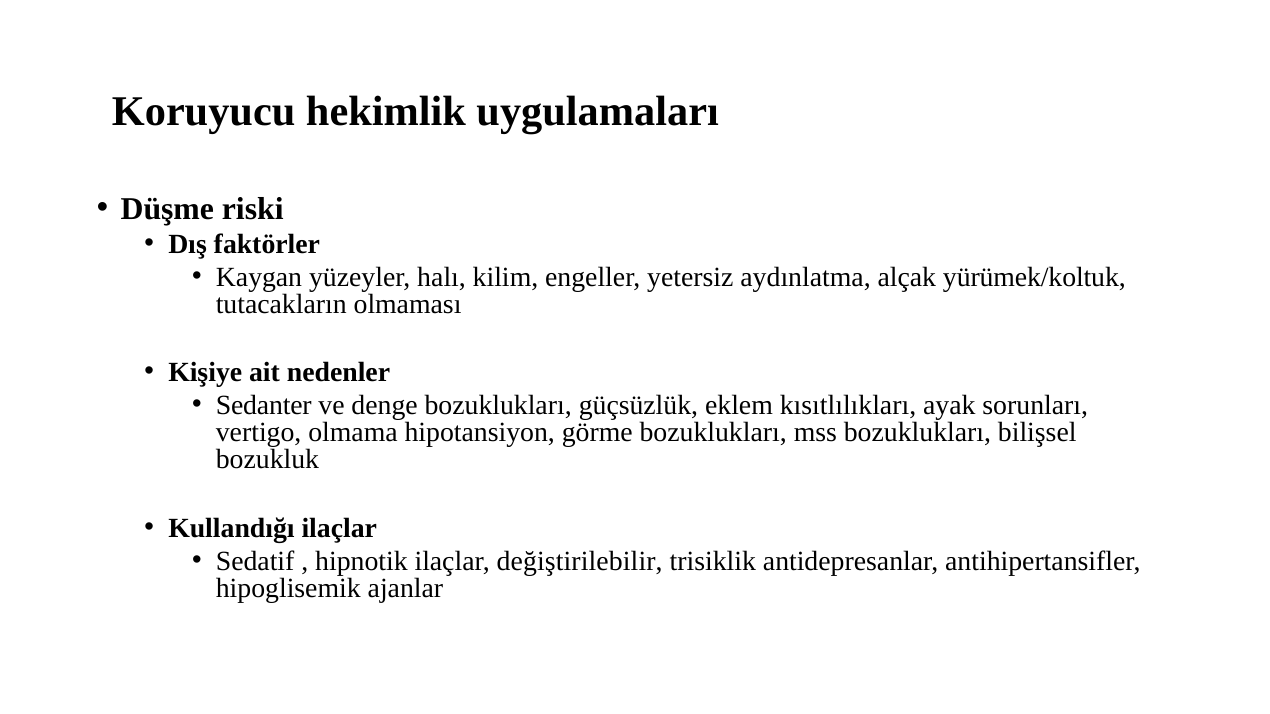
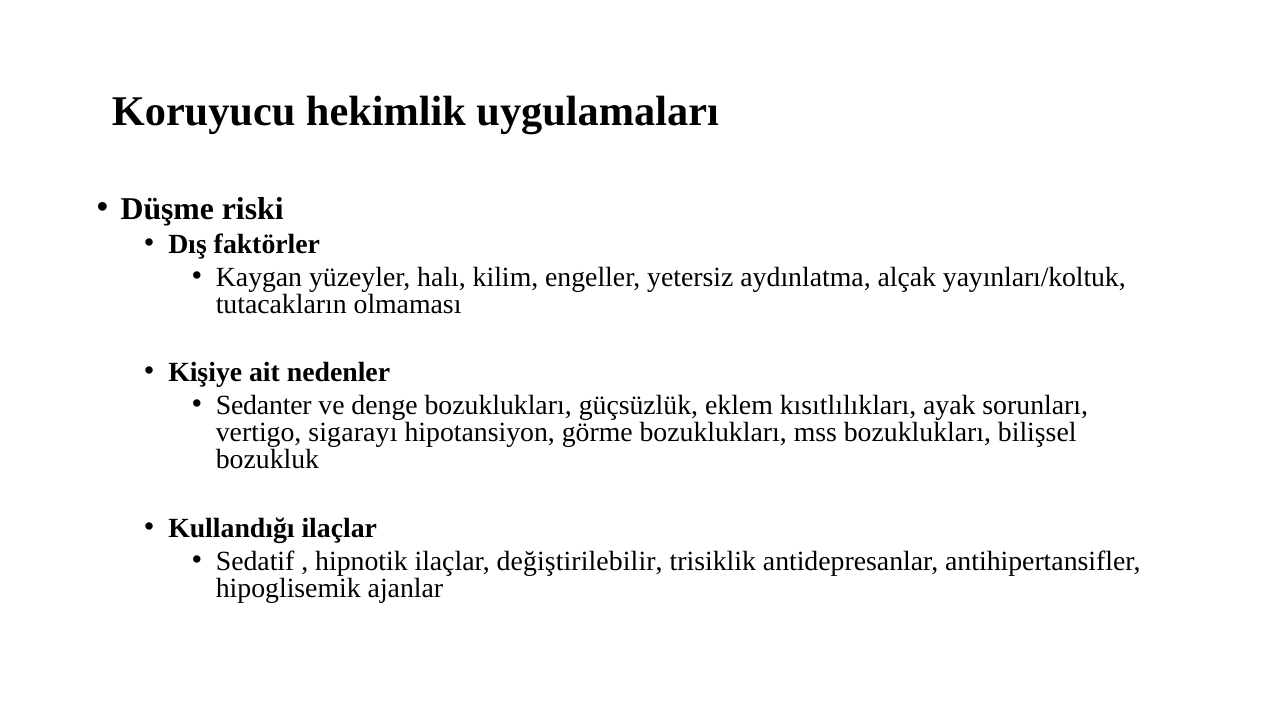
yürümek/koltuk: yürümek/koltuk -> yayınları/koltuk
olmama: olmama -> sigarayı
